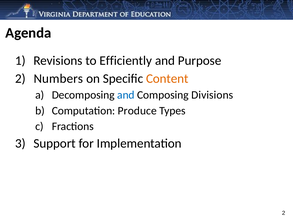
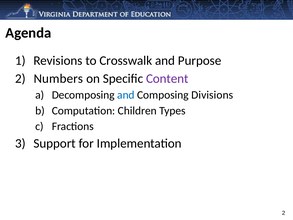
Efficiently: Efficiently -> Crosswalk
Content colour: orange -> purple
Produce: Produce -> Children
